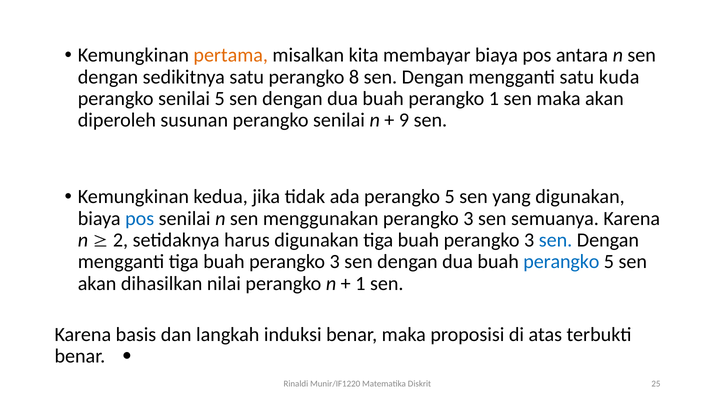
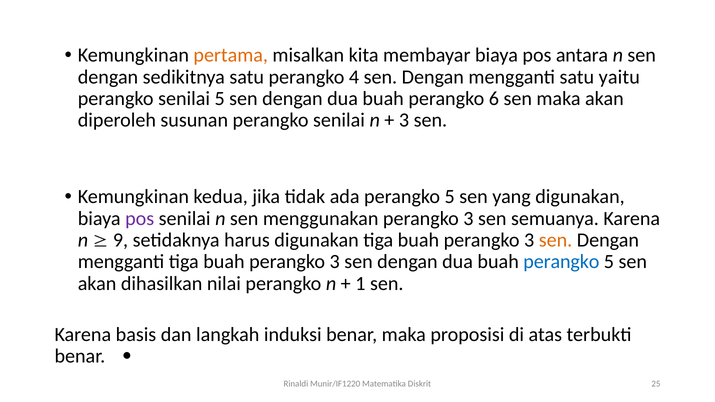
8: 8 -> 4
kuda: kuda -> yaitu
perangko 1: 1 -> 6
9 at (404, 120): 9 -> 3
pos at (140, 218) colour: blue -> purple
2: 2 -> 9
sen at (556, 240) colour: blue -> orange
